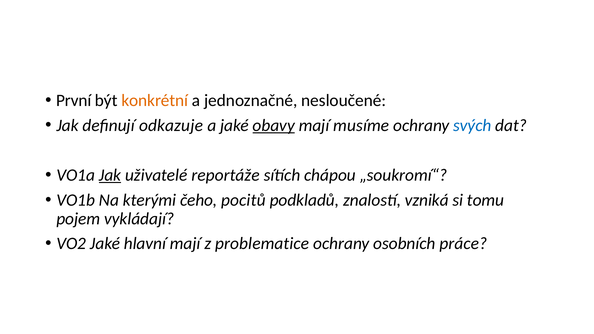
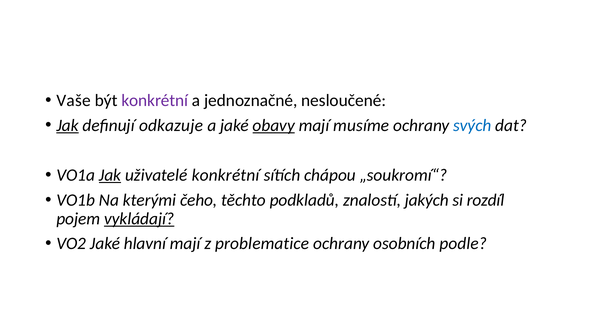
První: První -> Vaše
konkrétní at (155, 100) colour: orange -> purple
Jak at (68, 125) underline: none -> present
uživatelé reportáže: reportáže -> konkrétní
pocitů: pocitů -> těchto
vzniká: vzniká -> jakých
tomu: tomu -> rozdíl
vykládají underline: none -> present
práce: práce -> podle
